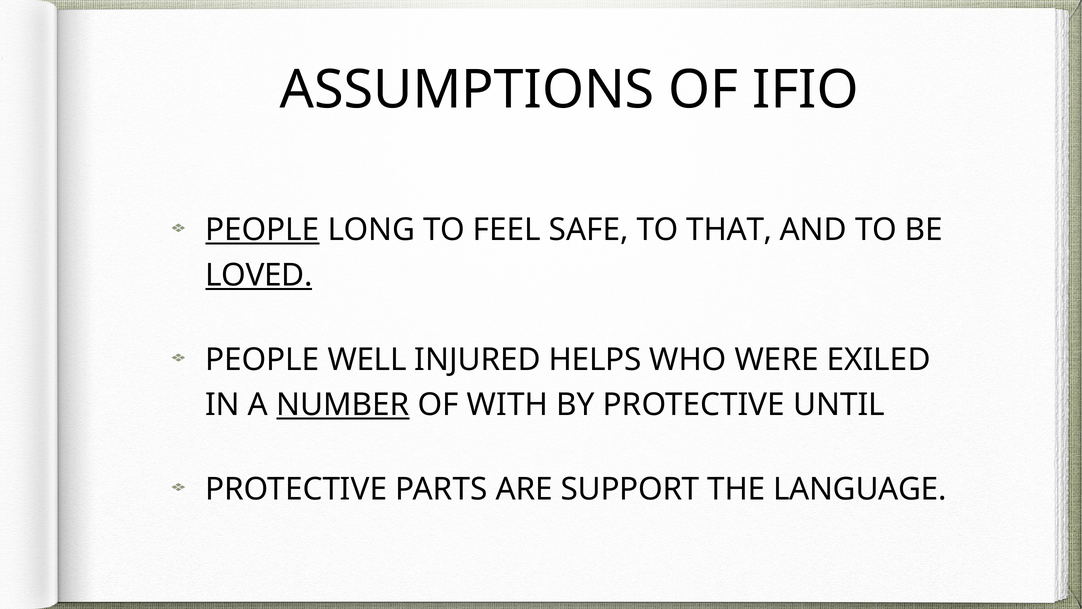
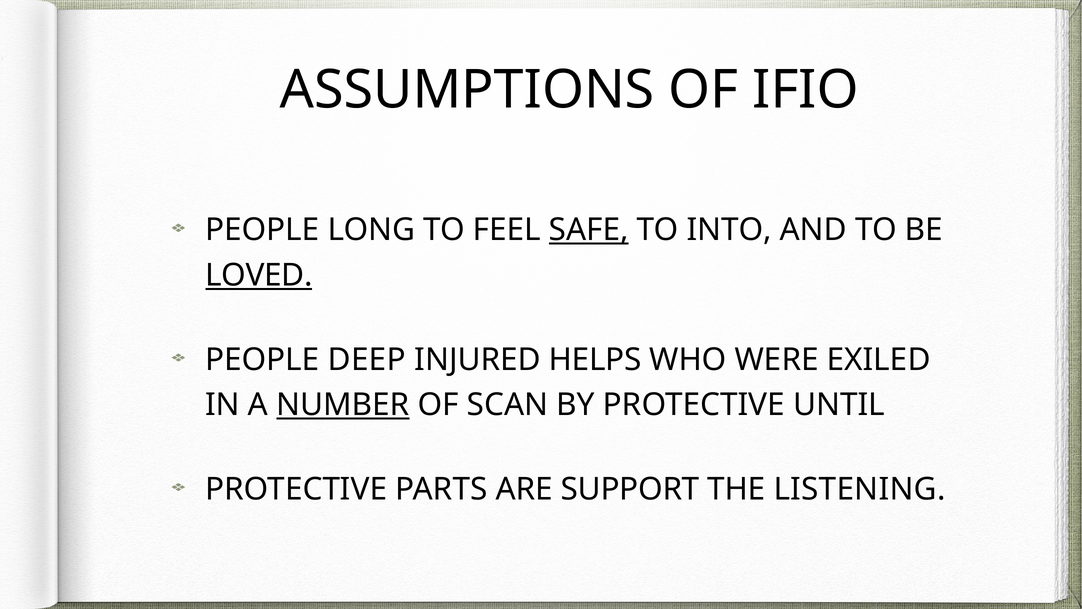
PEOPLE at (262, 230) underline: present -> none
SAFE underline: none -> present
THAT: THAT -> INTO
WELL: WELL -> DEEP
WITH: WITH -> SCAN
LANGUAGE: LANGUAGE -> LISTENING
